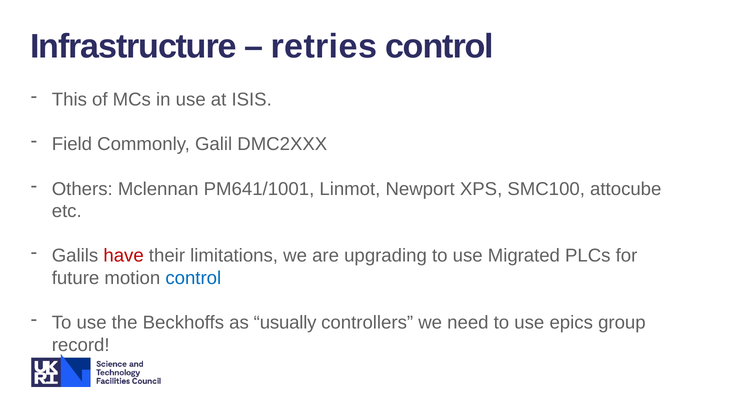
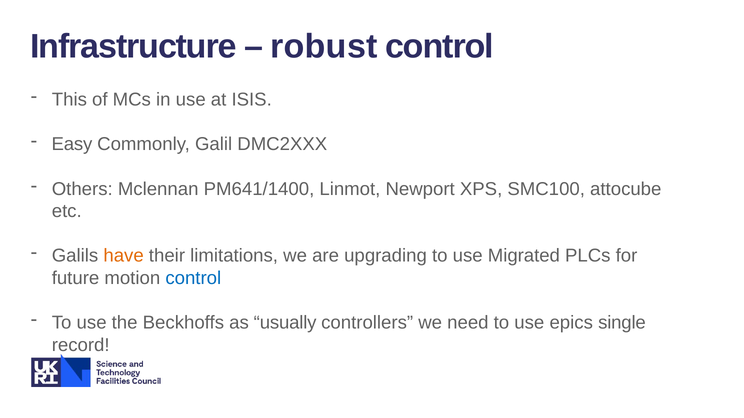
retries: retries -> robust
Field: Field -> Easy
PM641/1001: PM641/1001 -> PM641/1400
have colour: red -> orange
group: group -> single
